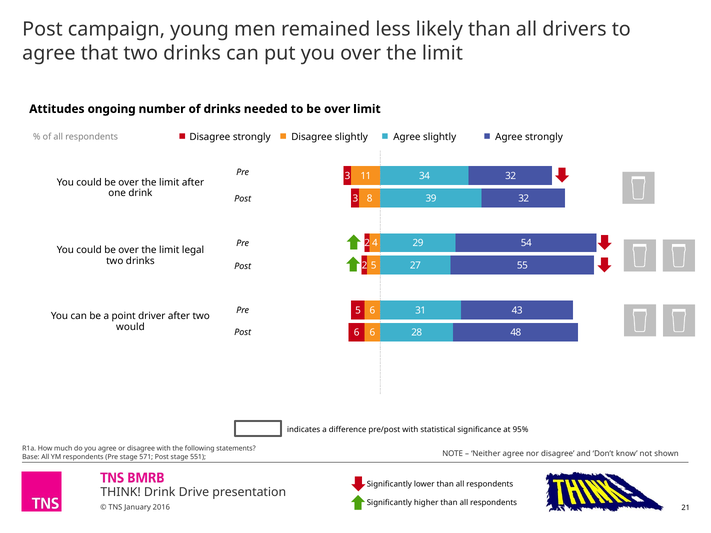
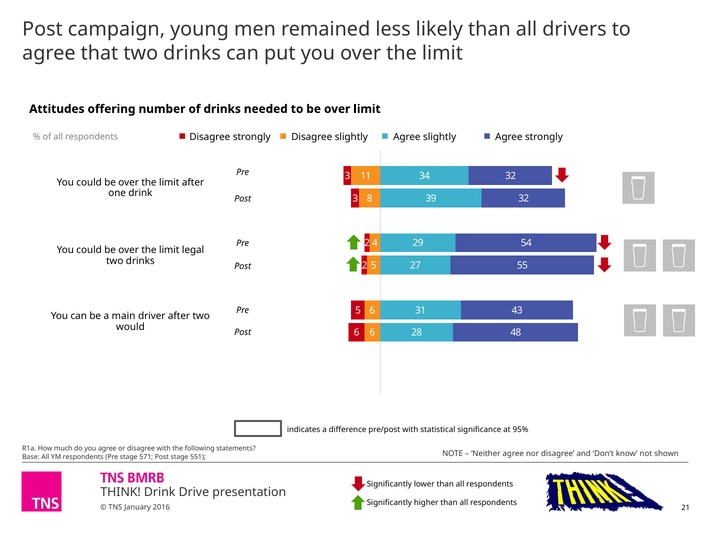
ongoing: ongoing -> offering
point: point -> main
